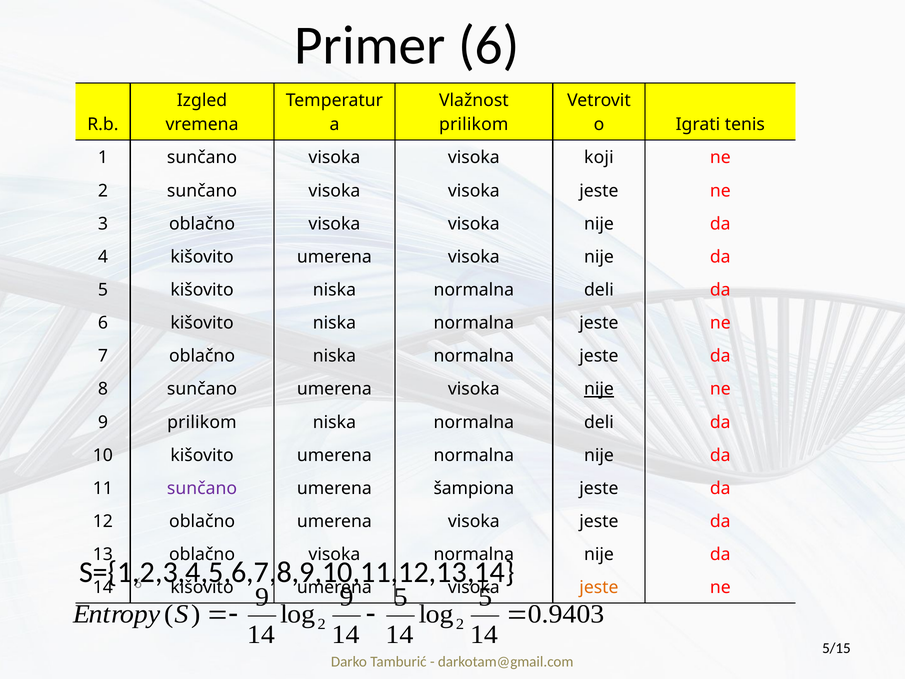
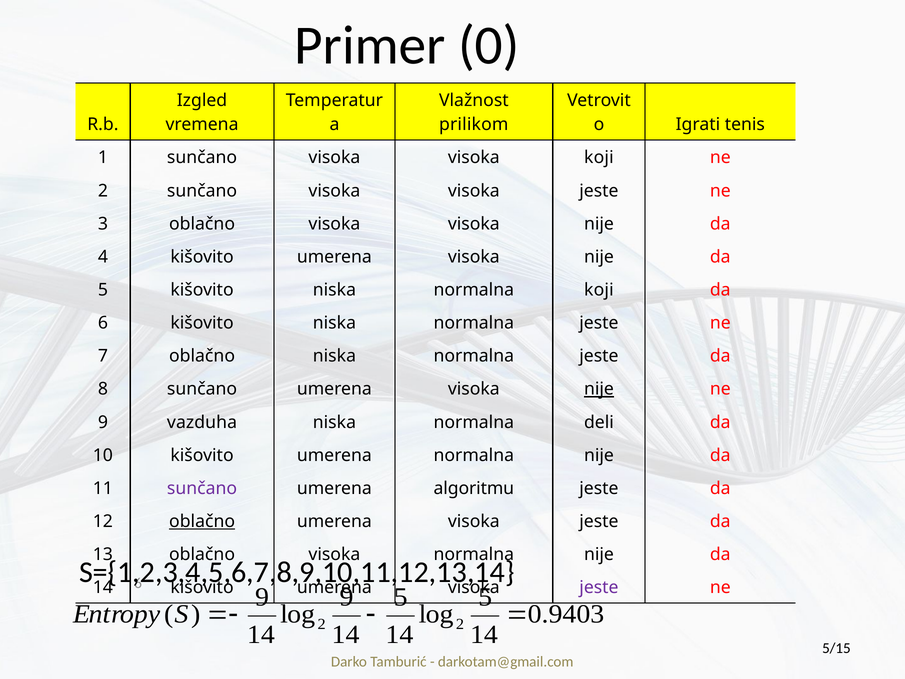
Primer 6: 6 -> 0
kišovito niska normalna deli: deli -> koji
9 prilikom: prilikom -> vazduha
šampiona: šampiona -> algoritmu
oblačno at (202, 521) underline: none -> present
jeste at (599, 587) colour: orange -> purple
